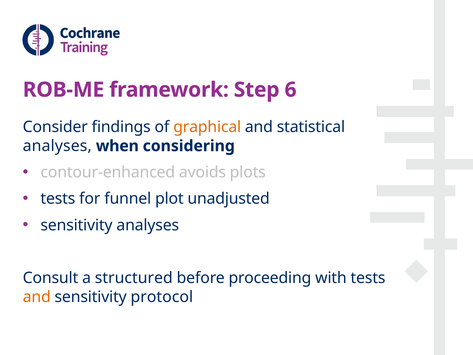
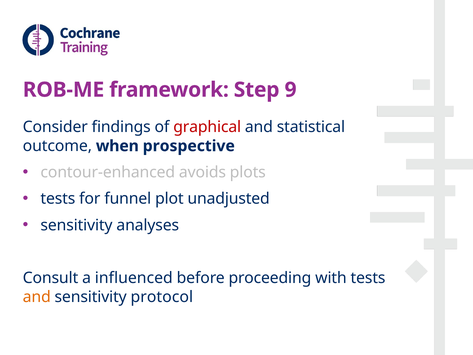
6: 6 -> 9
graphical colour: orange -> red
analyses at (57, 146): analyses -> outcome
considering: considering -> prospective
structured: structured -> influenced
